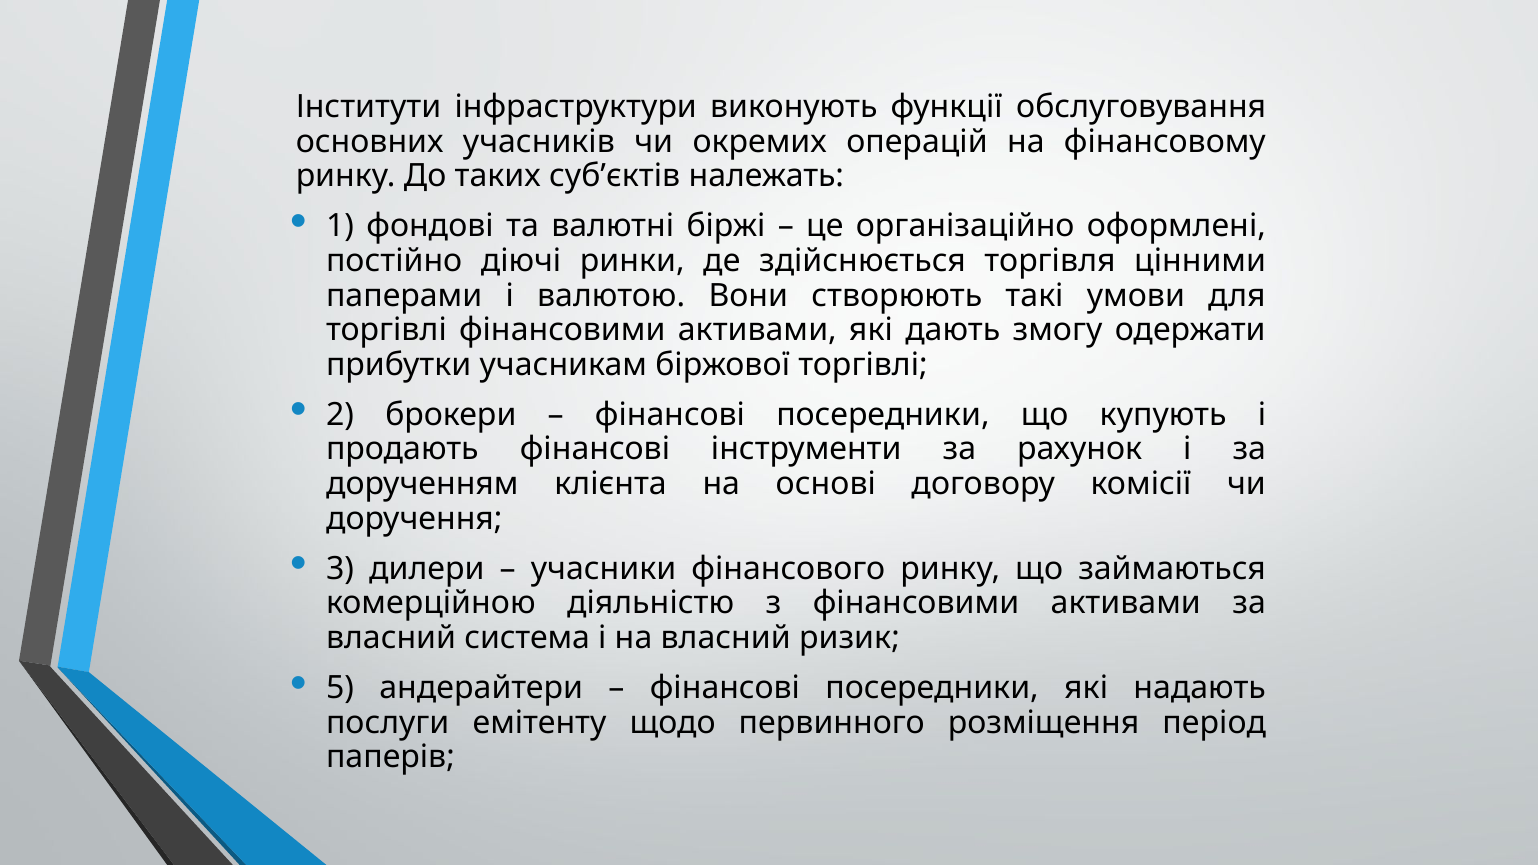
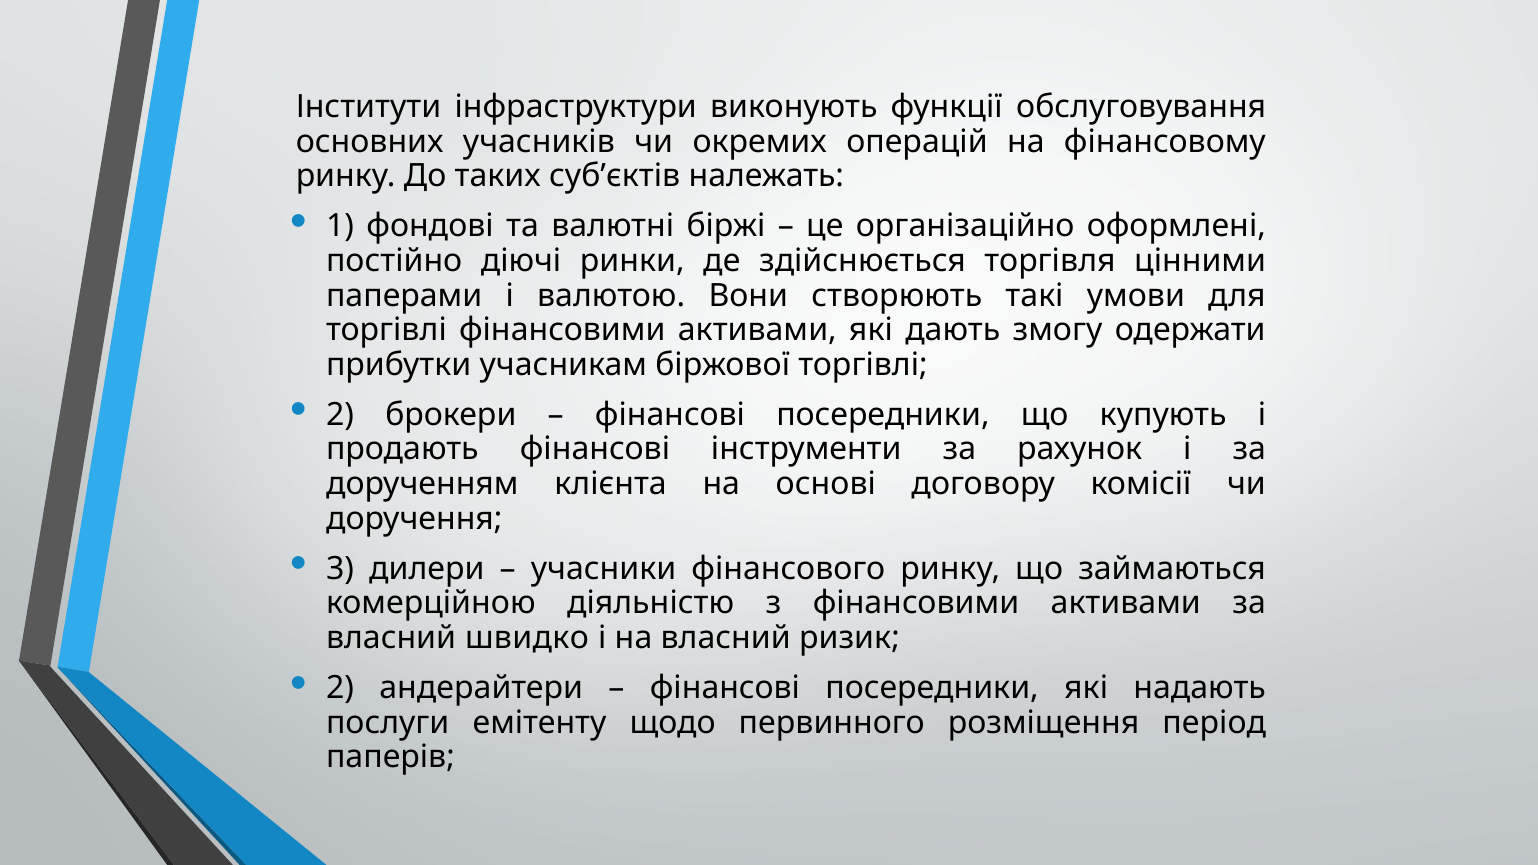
система: система -> швидко
5 at (340, 688): 5 -> 2
